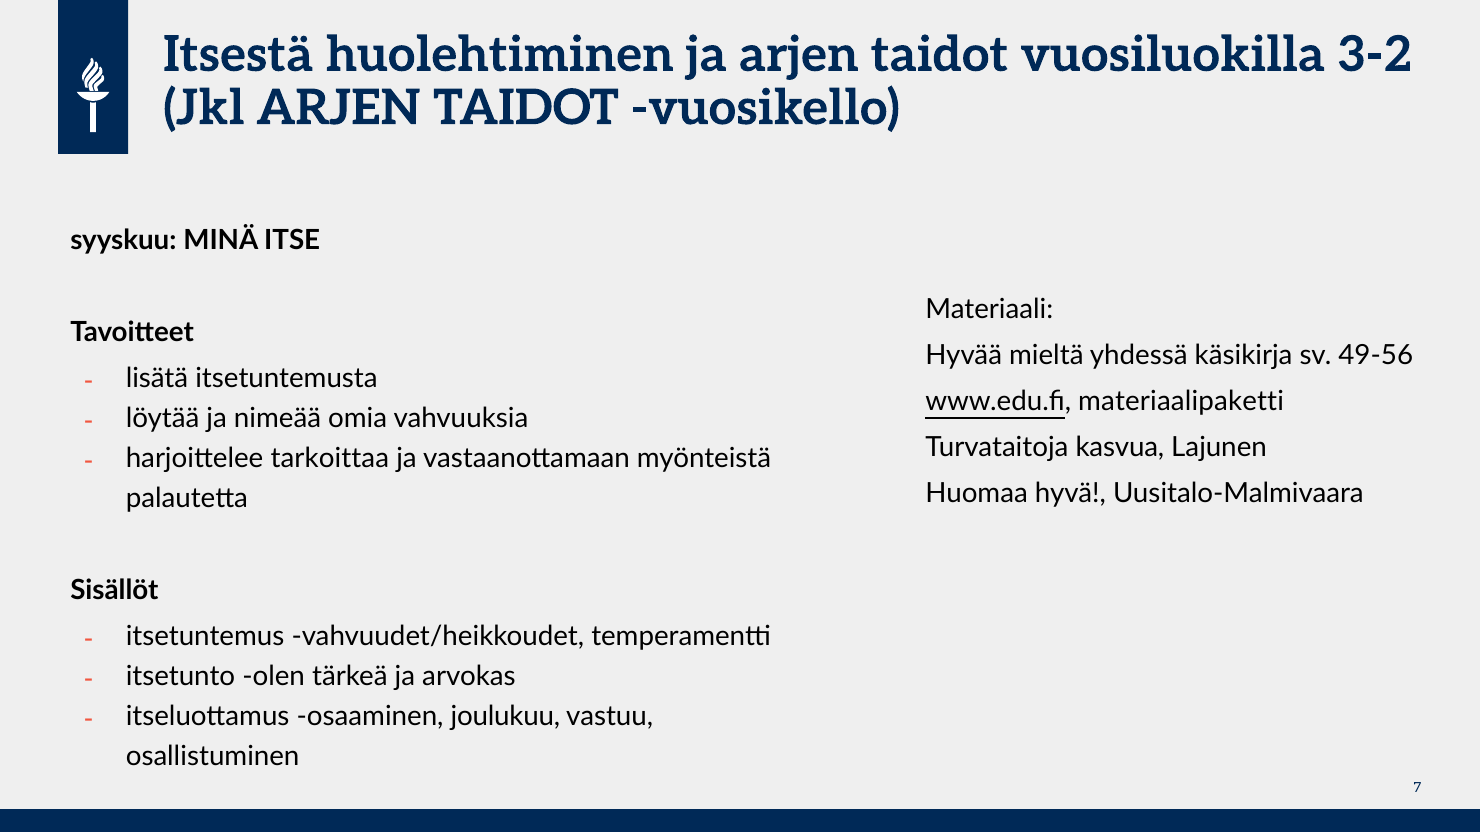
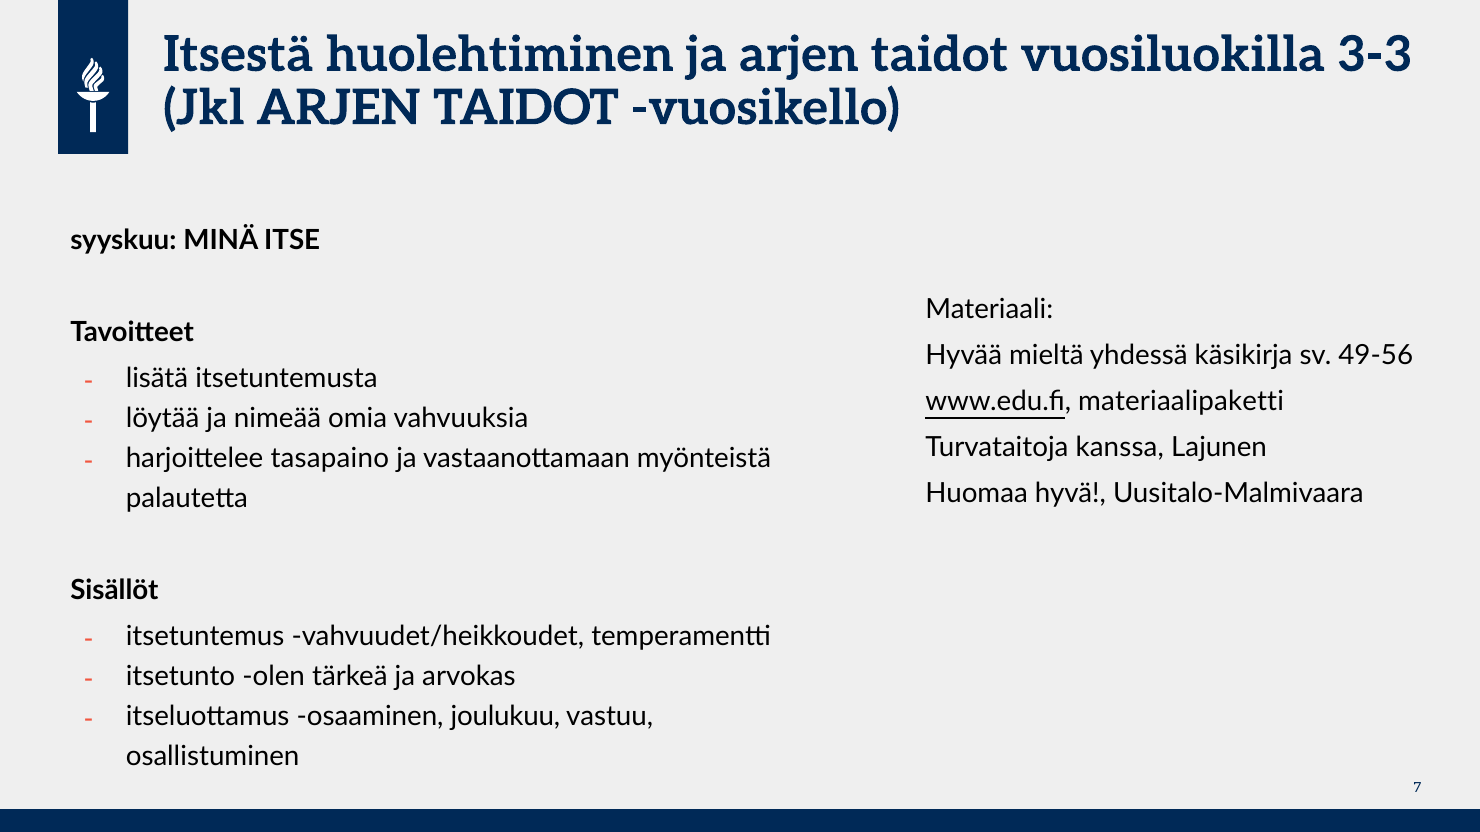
3-2: 3-2 -> 3-3
kasvua: kasvua -> kanssa
tarkoittaa: tarkoittaa -> tasapaino
